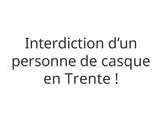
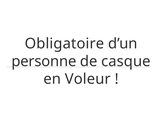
Interdiction: Interdiction -> Obligatoire
Trente: Trente -> Voleur
